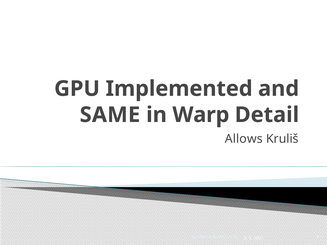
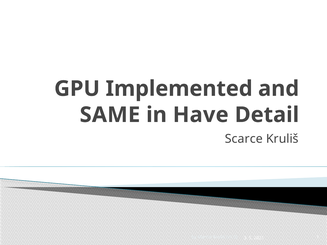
Warp: Warp -> Have
Allows: Allows -> Scarce
